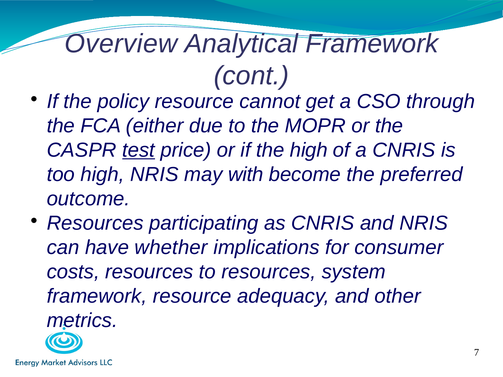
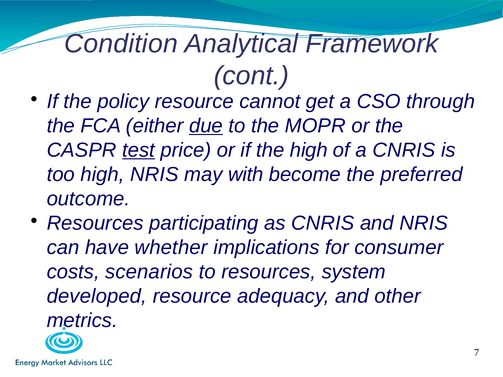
Overview: Overview -> Condition
due underline: none -> present
costs resources: resources -> scenarios
framework at (97, 296): framework -> developed
